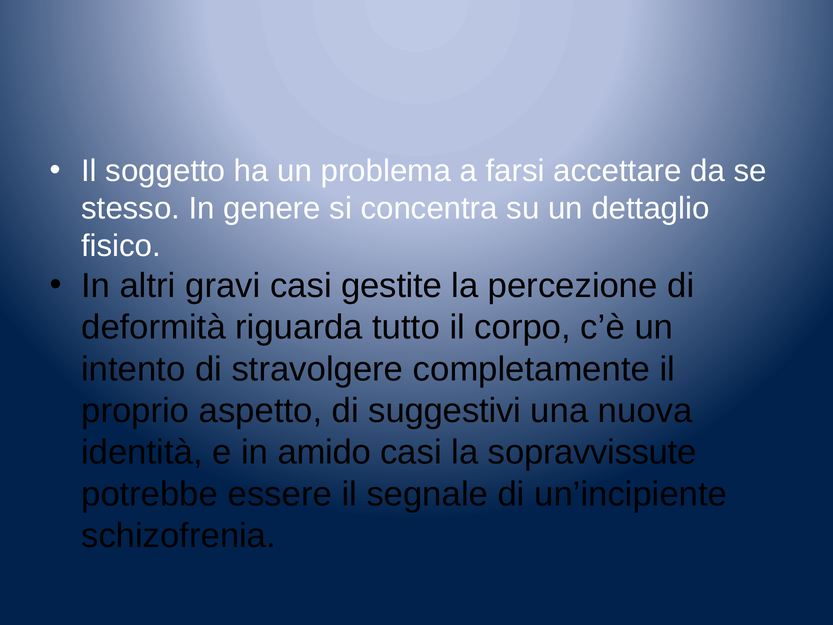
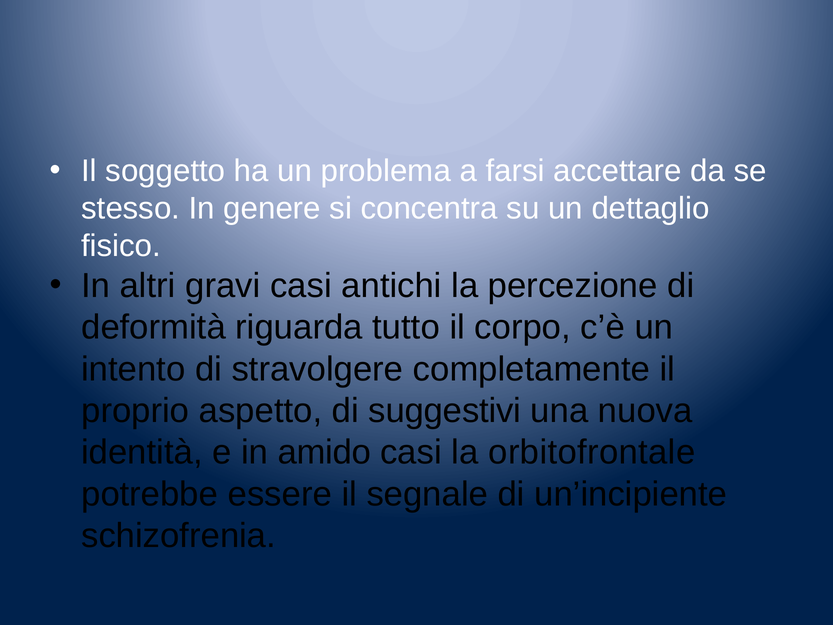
gestite: gestite -> antichi
sopravvissute: sopravvissute -> orbitofrontale
